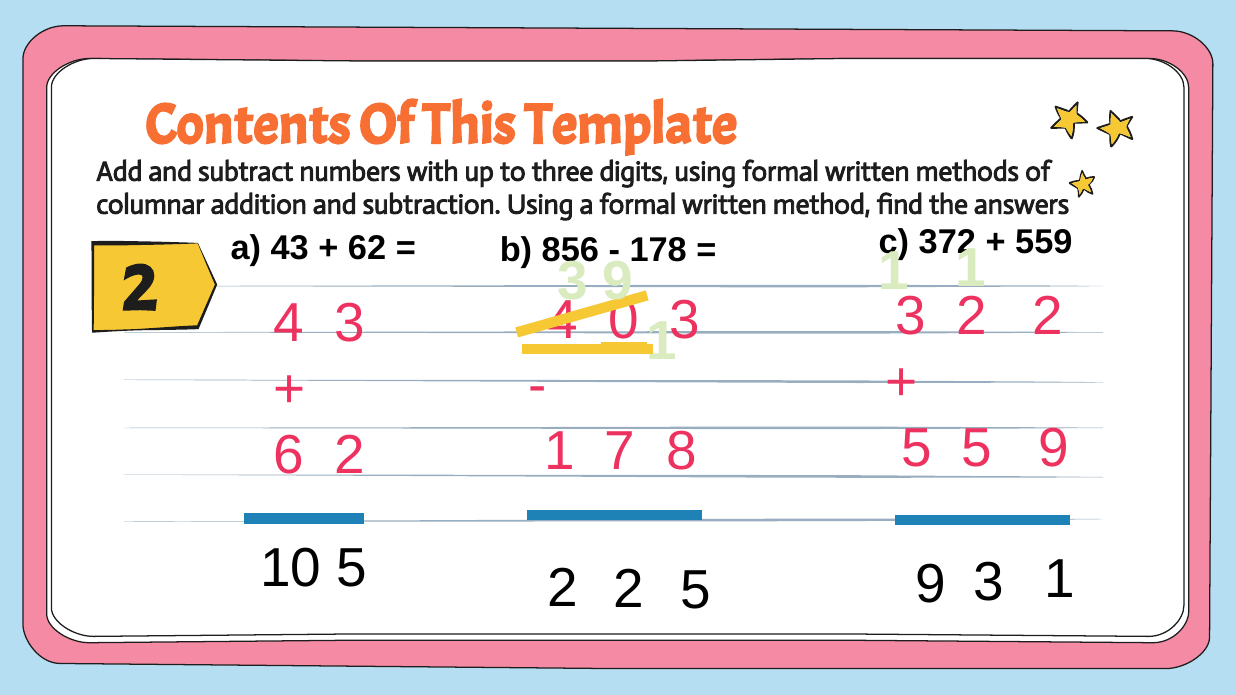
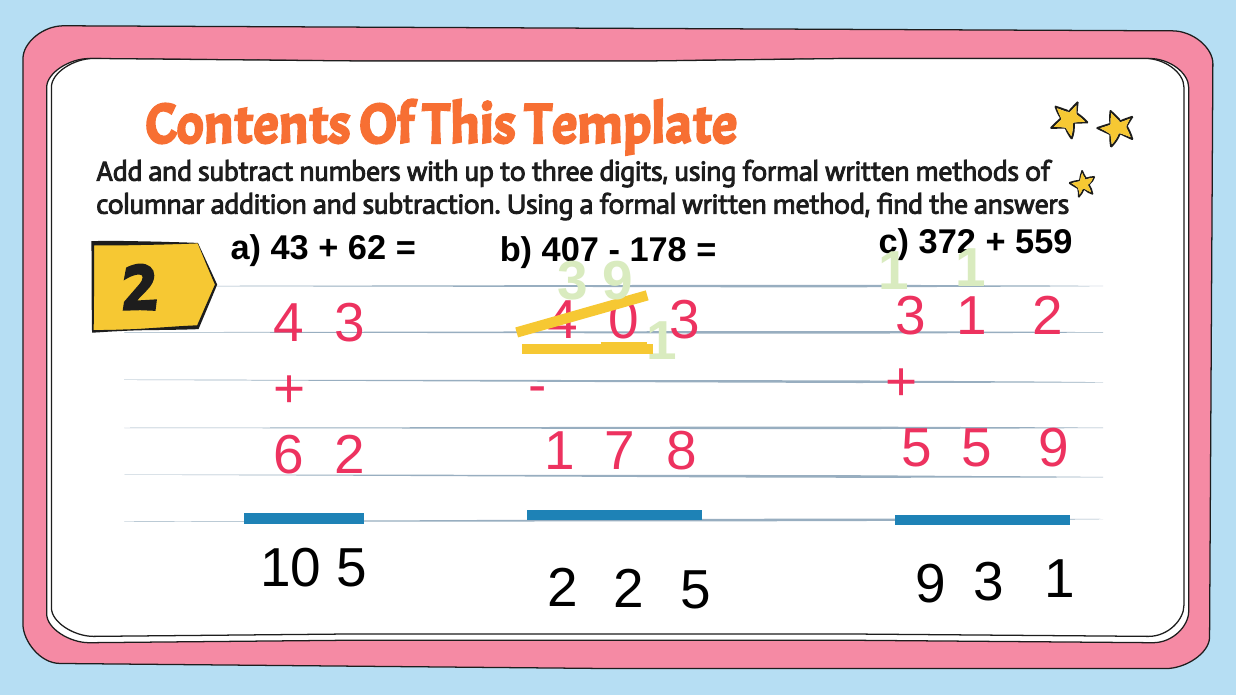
856: 856 -> 407
2 at (972, 317): 2 -> 1
